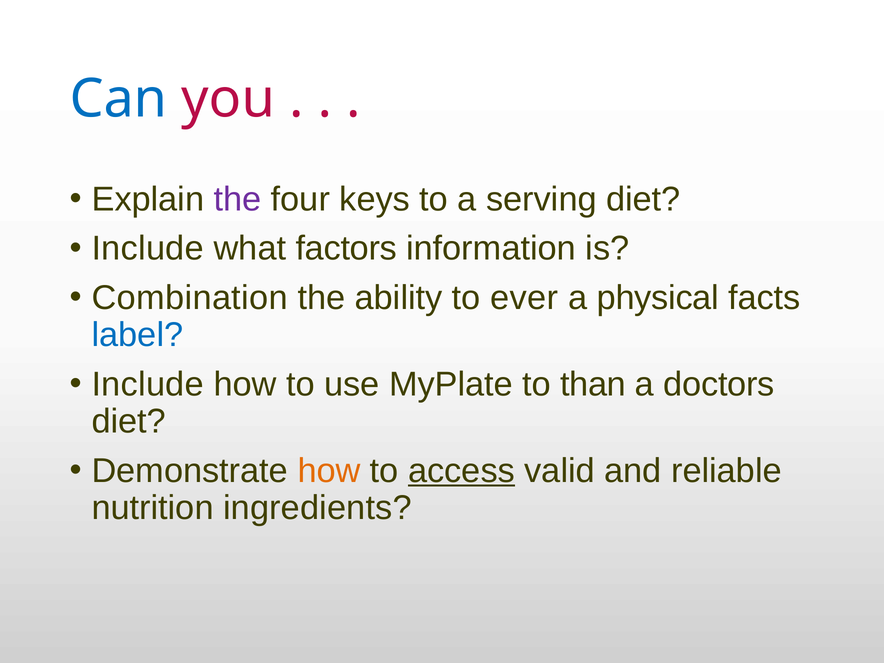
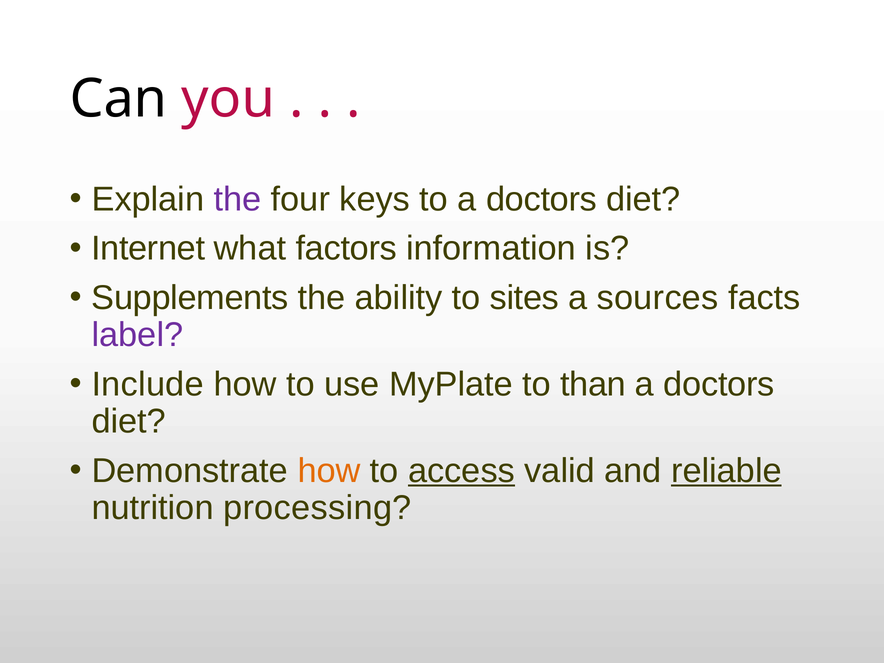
Can colour: blue -> black
to a serving: serving -> doctors
Include at (148, 249): Include -> Internet
Combination: Combination -> Supplements
ever: ever -> sites
physical: physical -> sources
label colour: blue -> purple
reliable underline: none -> present
ingredients: ingredients -> processing
